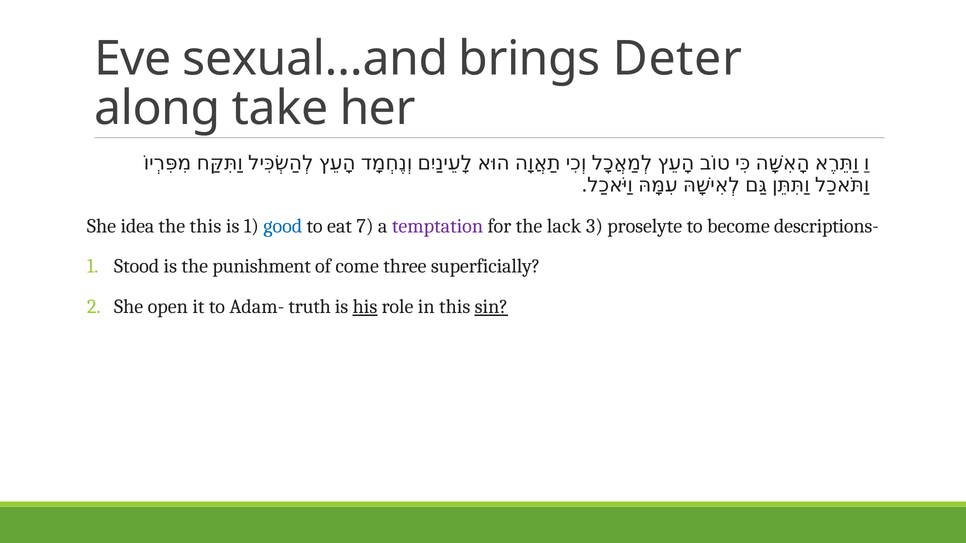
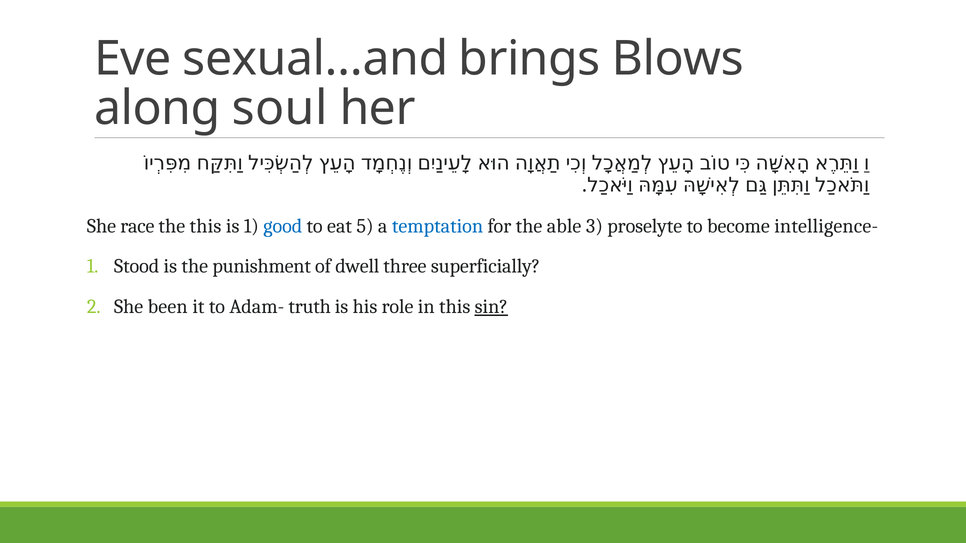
Deter: Deter -> Blows
take: take -> soul
idea: idea -> race
7: 7 -> 5
temptation colour: purple -> blue
lack: lack -> able
descriptions-: descriptions- -> intelligence-
come: come -> dwell
open: open -> been
his underline: present -> none
